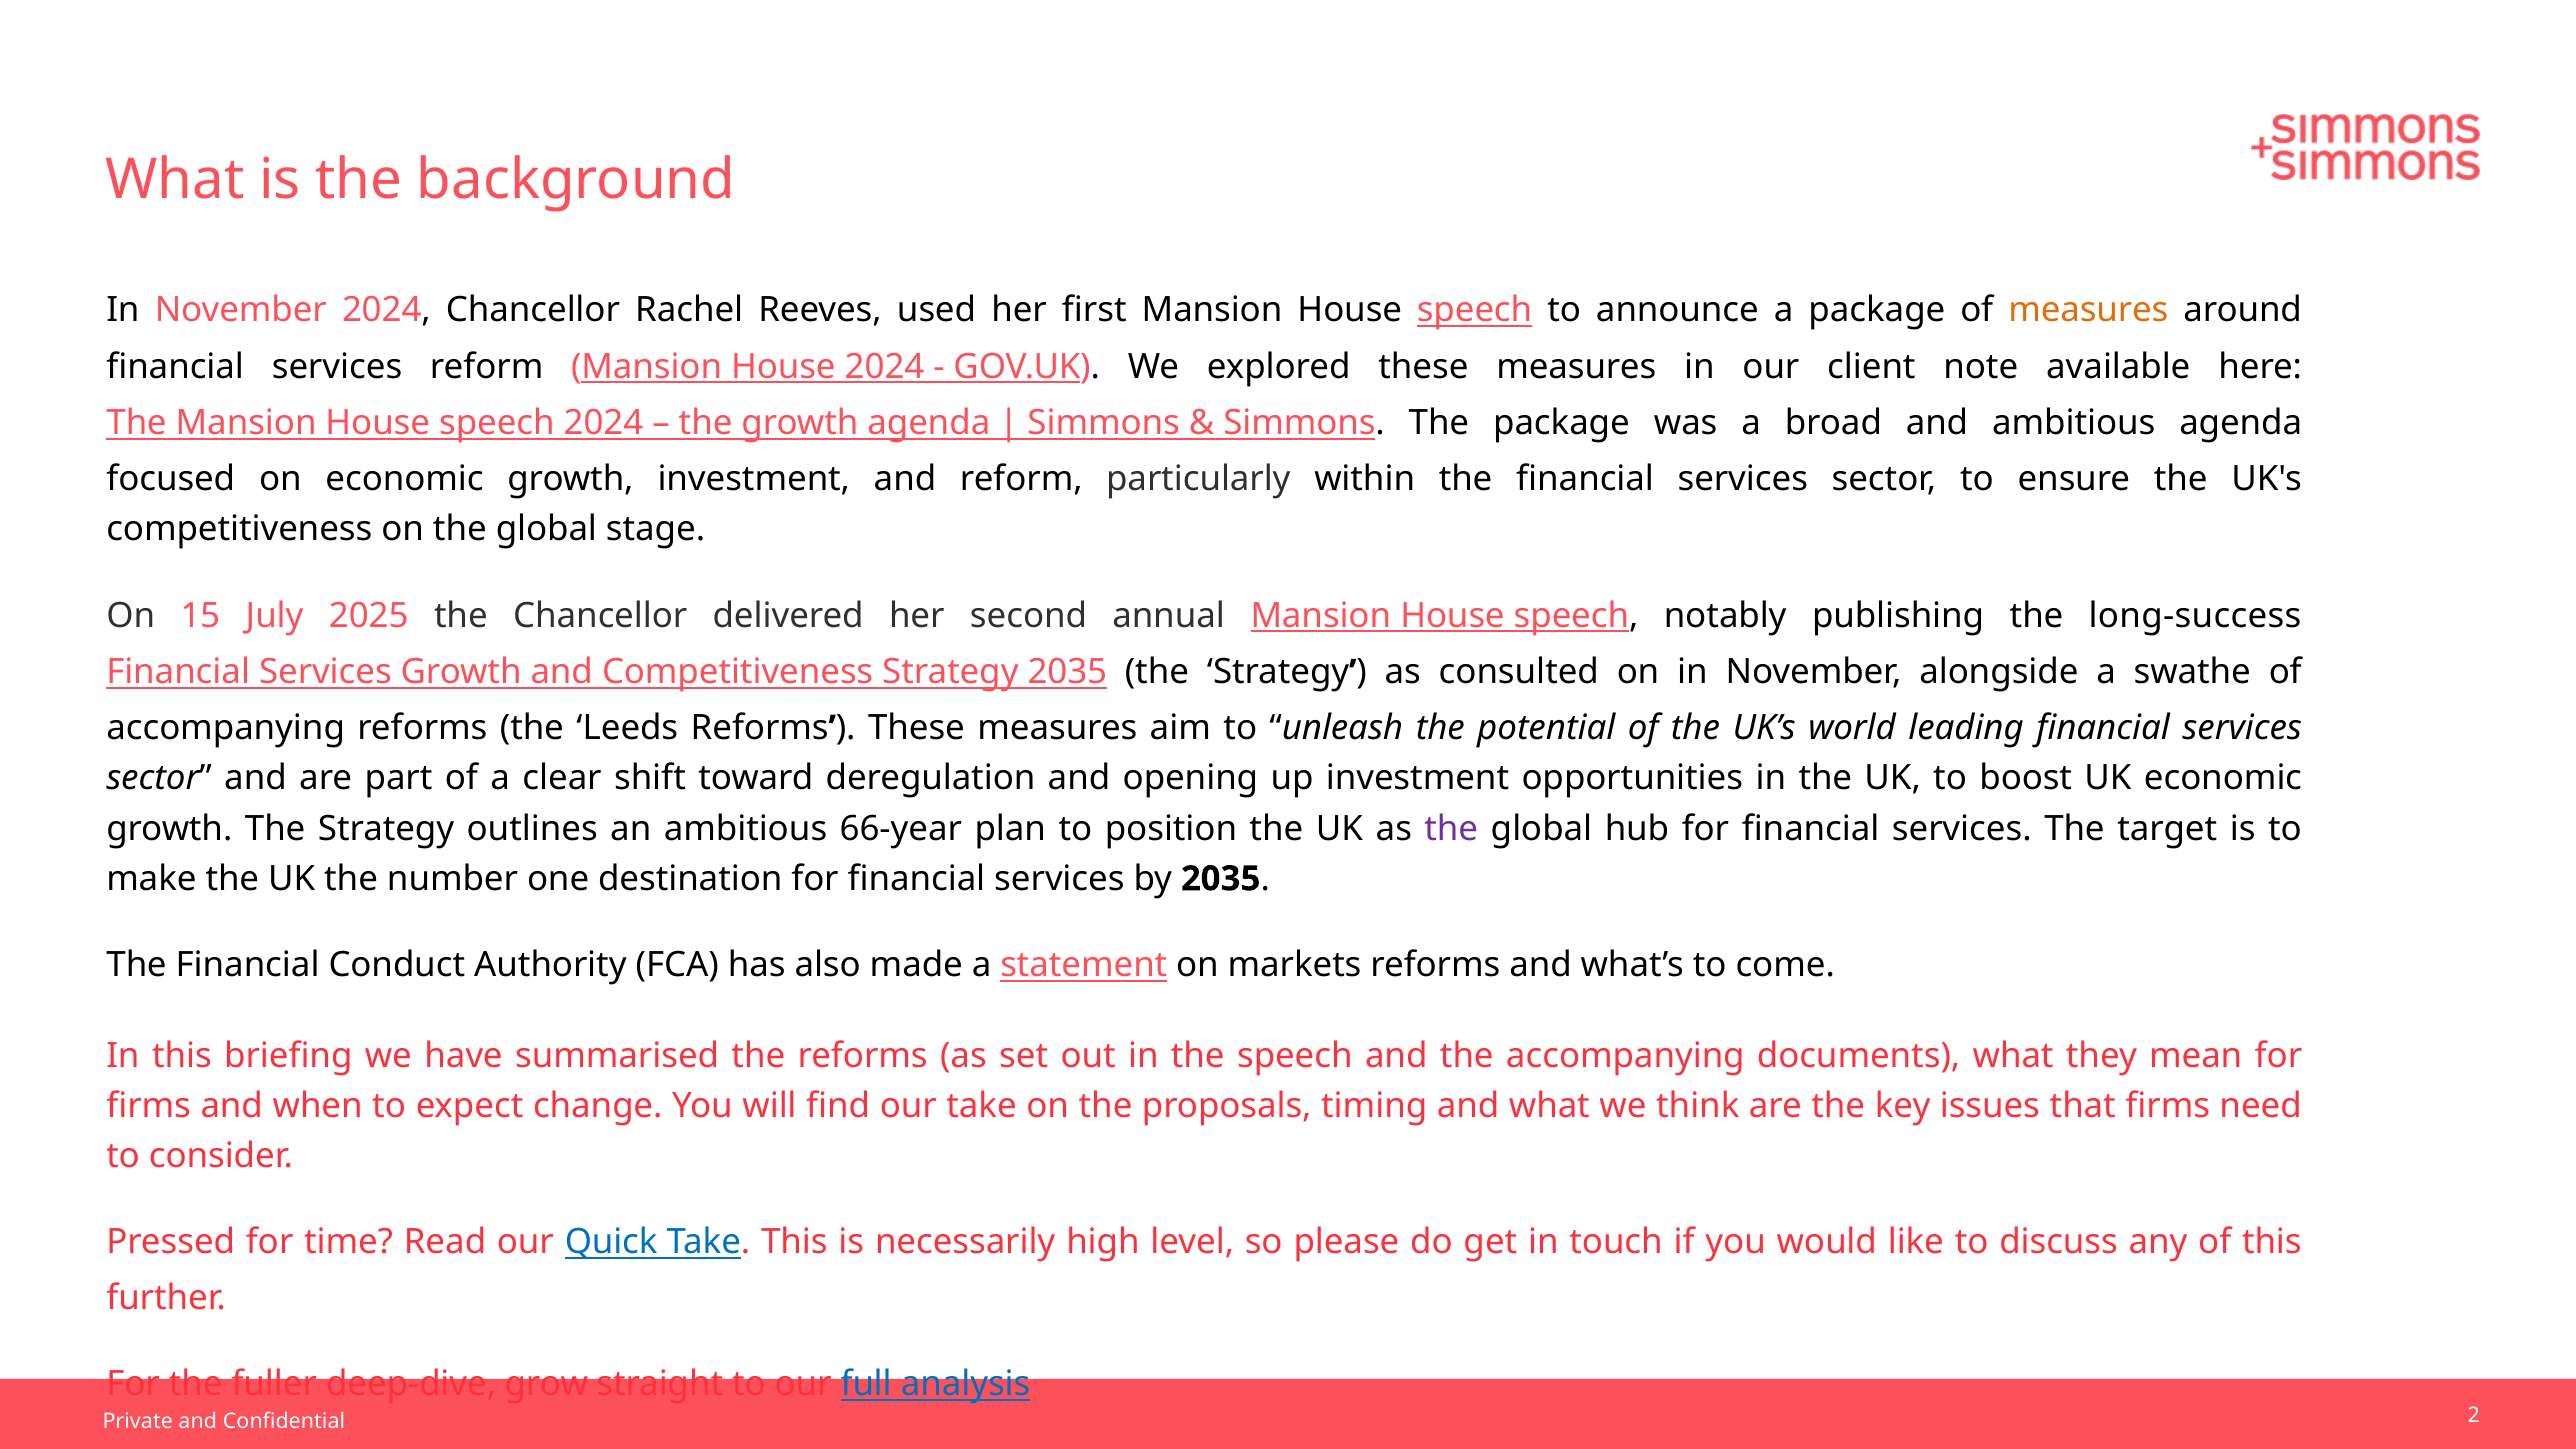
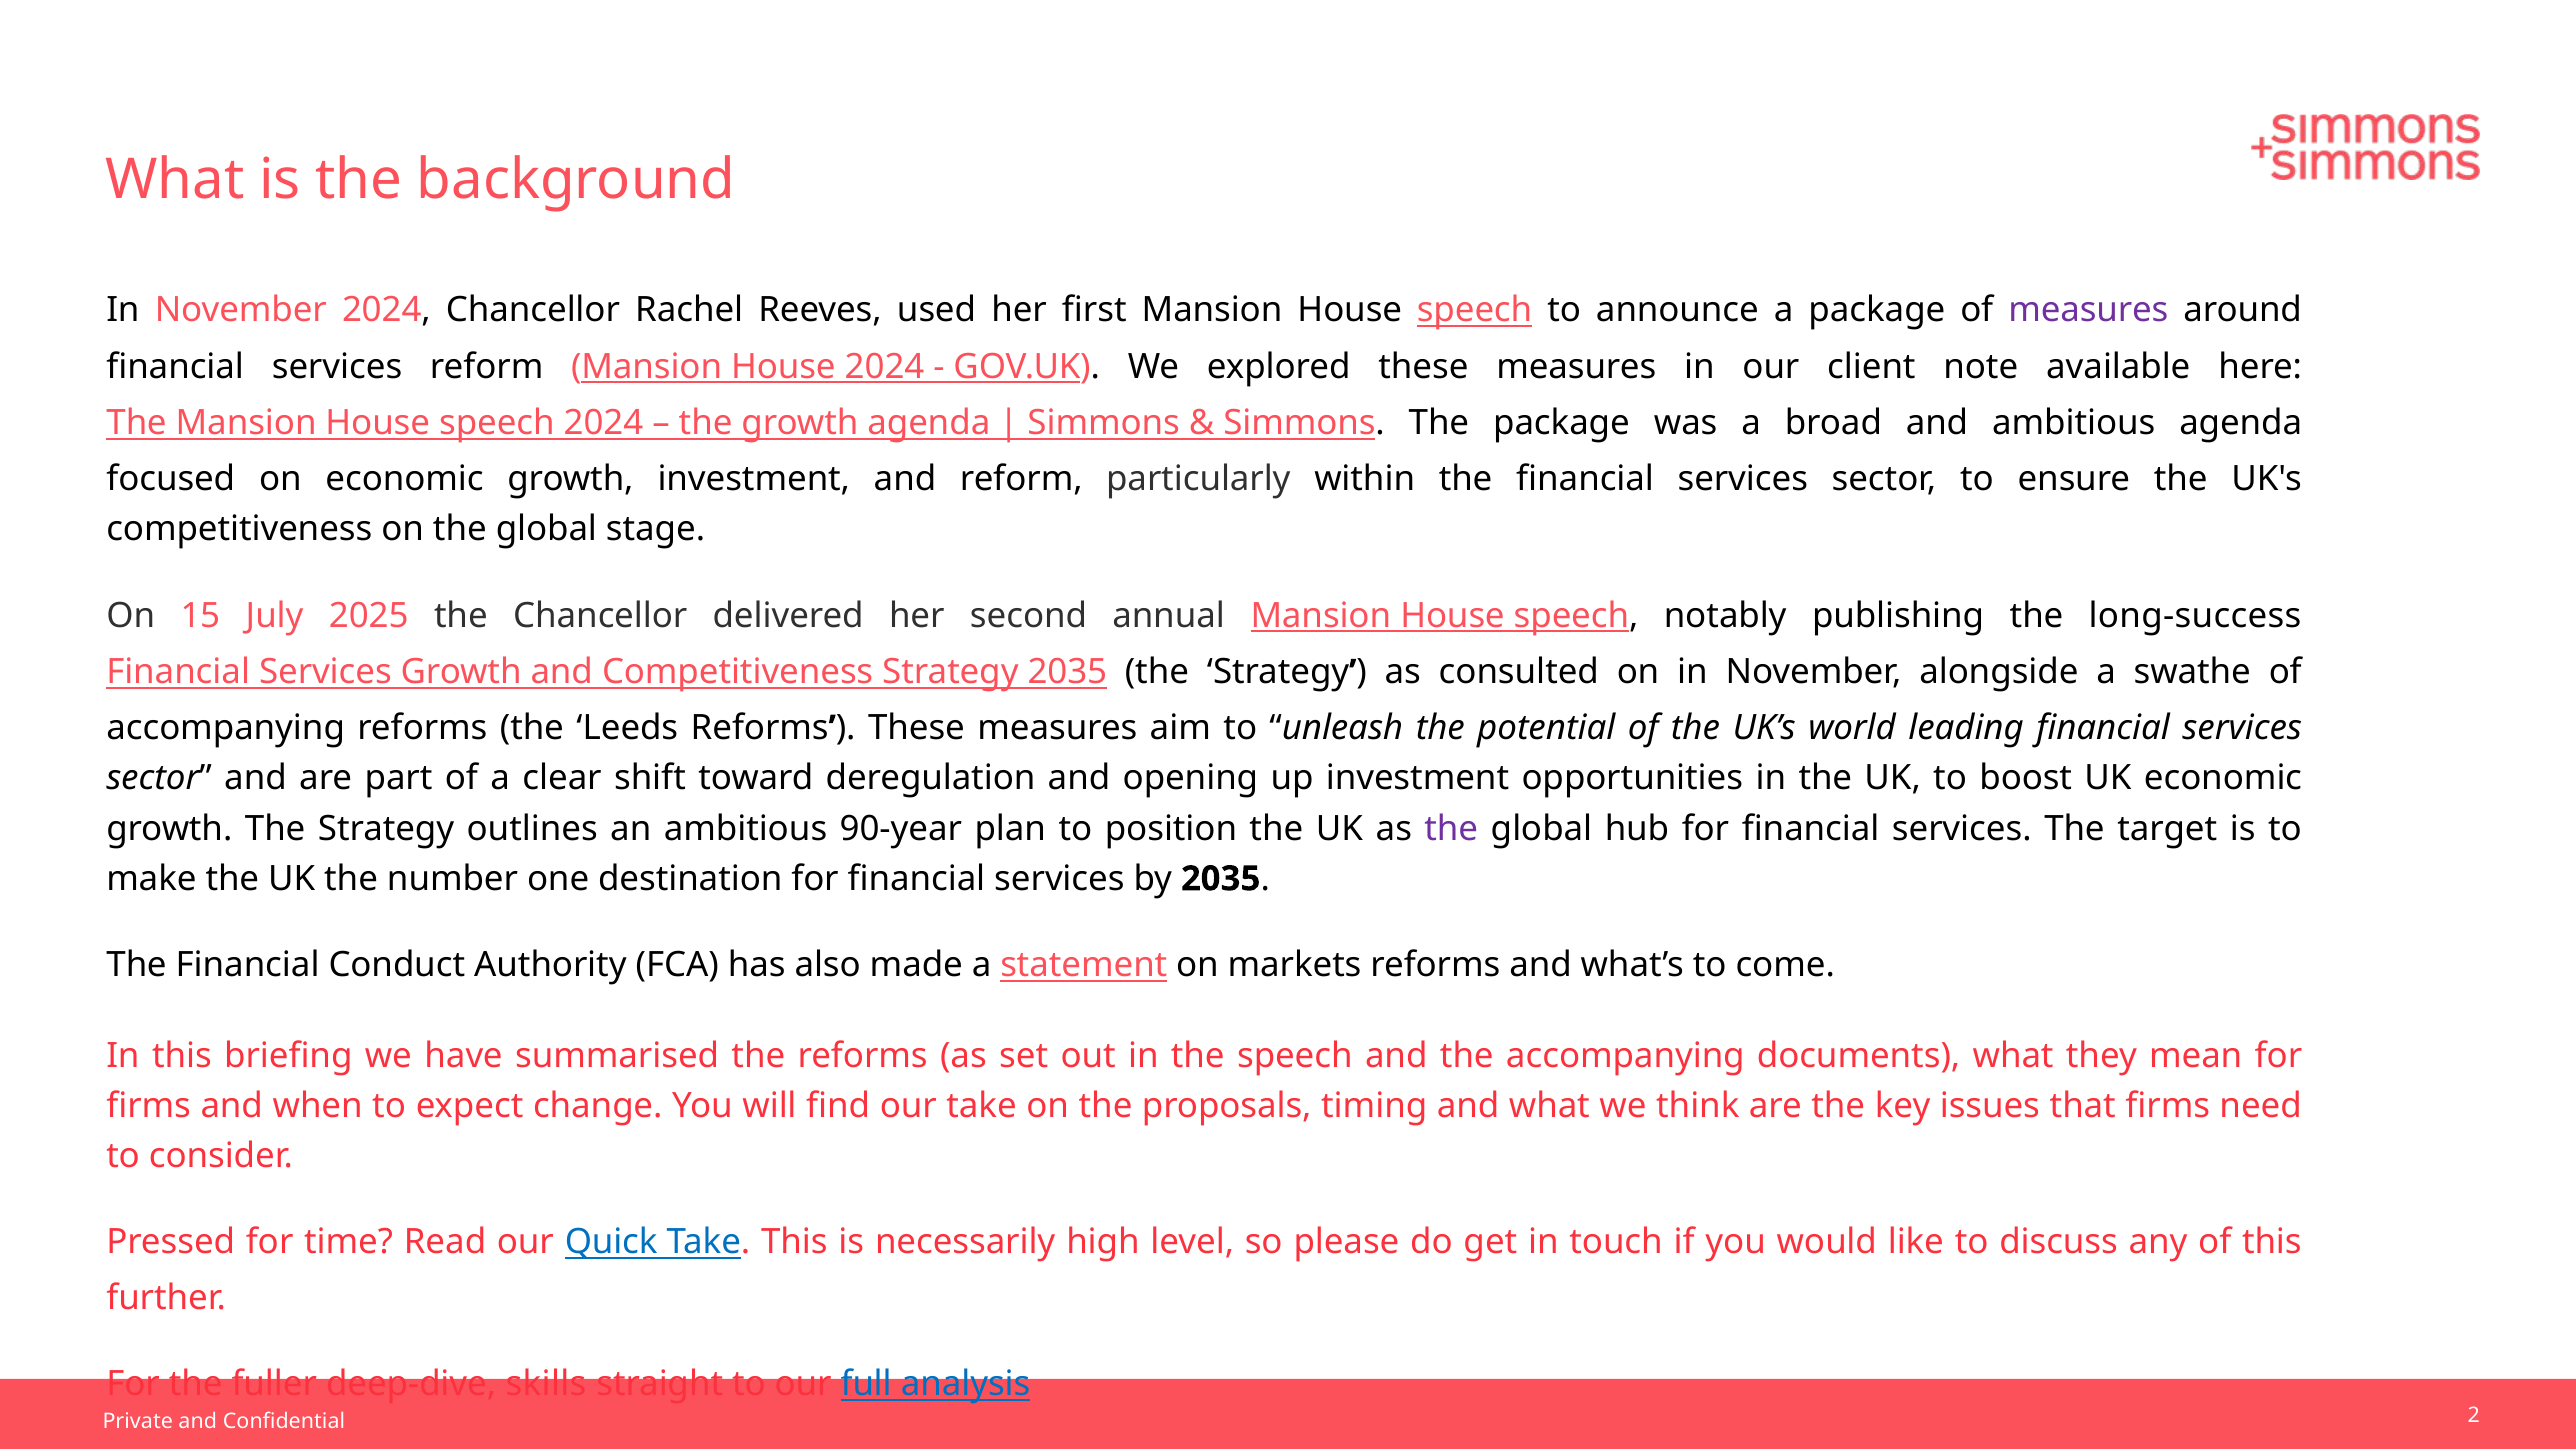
measures at (2088, 310) colour: orange -> purple
66-year: 66-year -> 90-year
grow: grow -> skills
